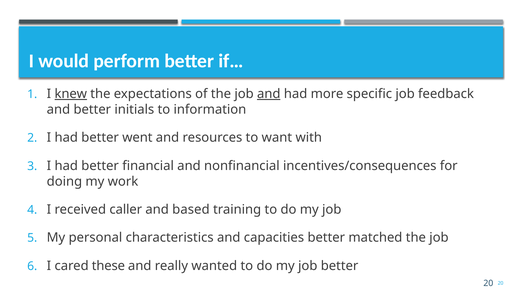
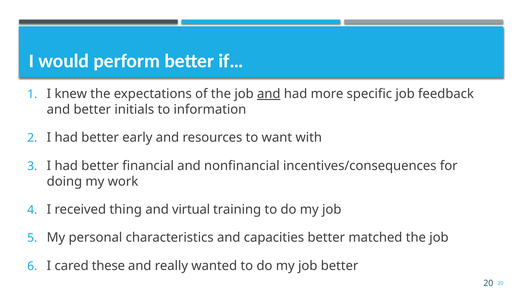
knew underline: present -> none
went: went -> early
caller: caller -> thing
based: based -> virtual
